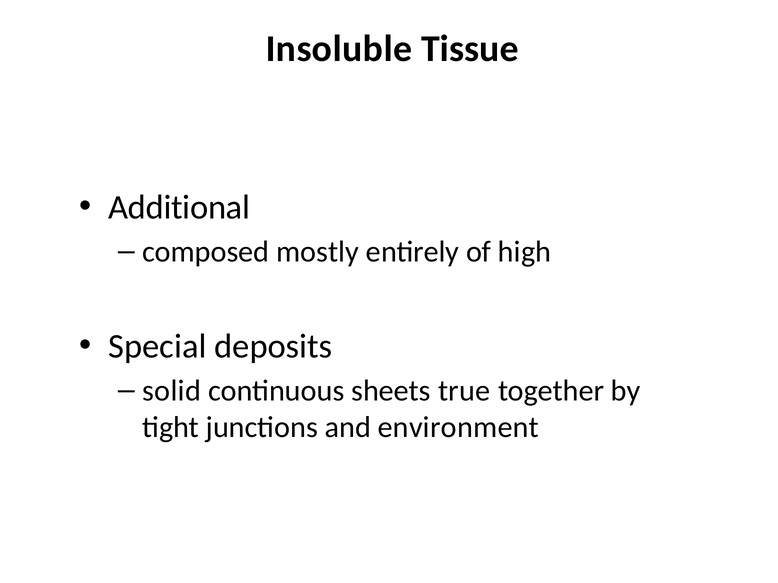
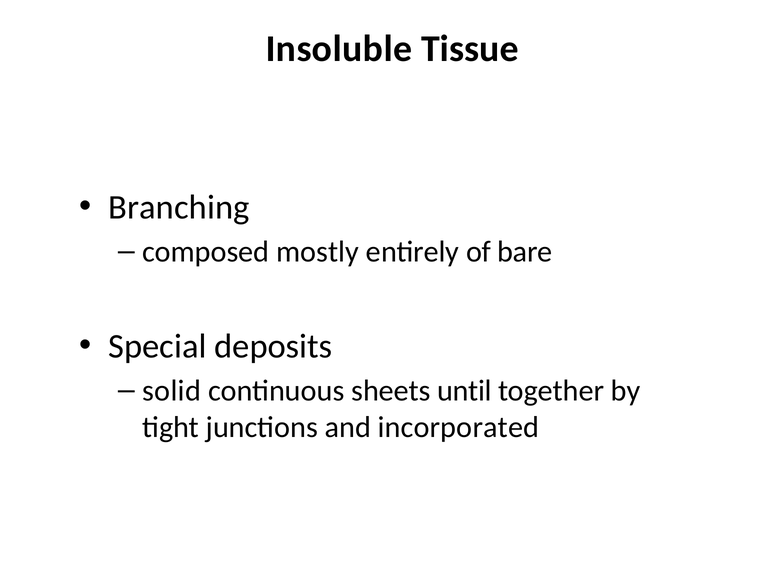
Additional: Additional -> Branching
high: high -> bare
true: true -> until
environment: environment -> incorporated
